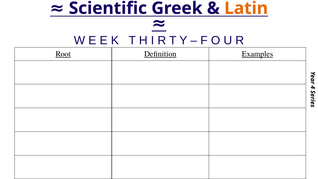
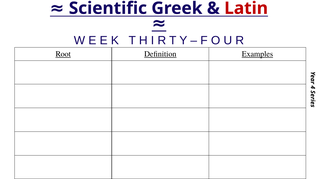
Latin colour: orange -> red
